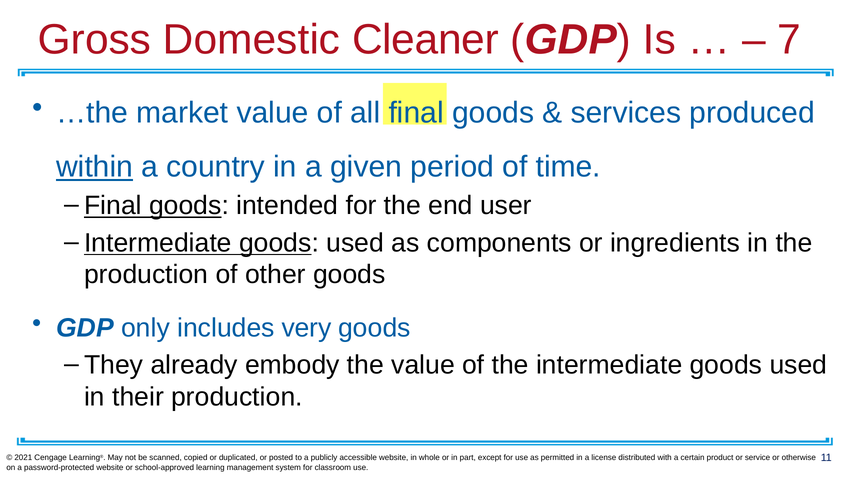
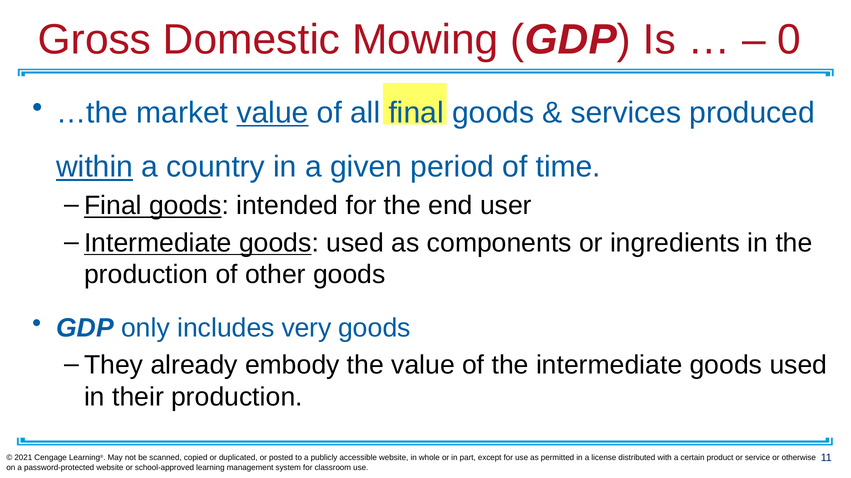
Cleaner: Cleaner -> Mowing
7: 7 -> 0
value at (273, 113) underline: none -> present
